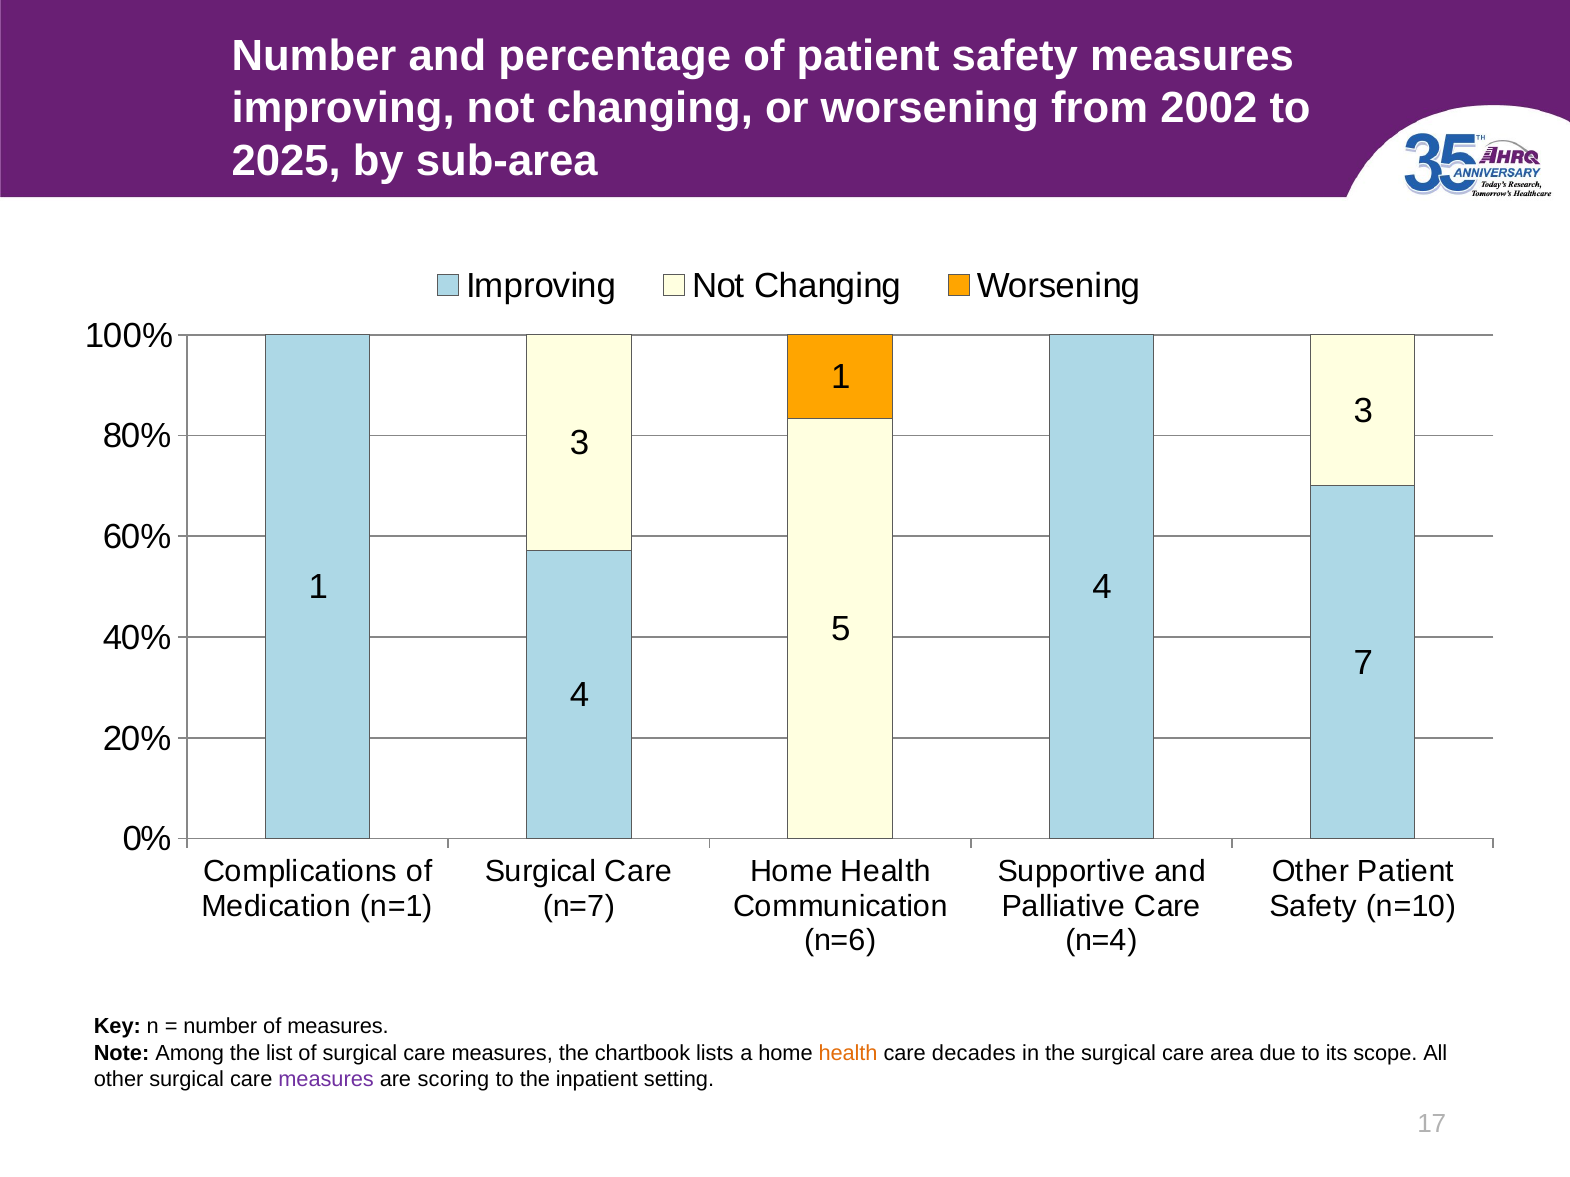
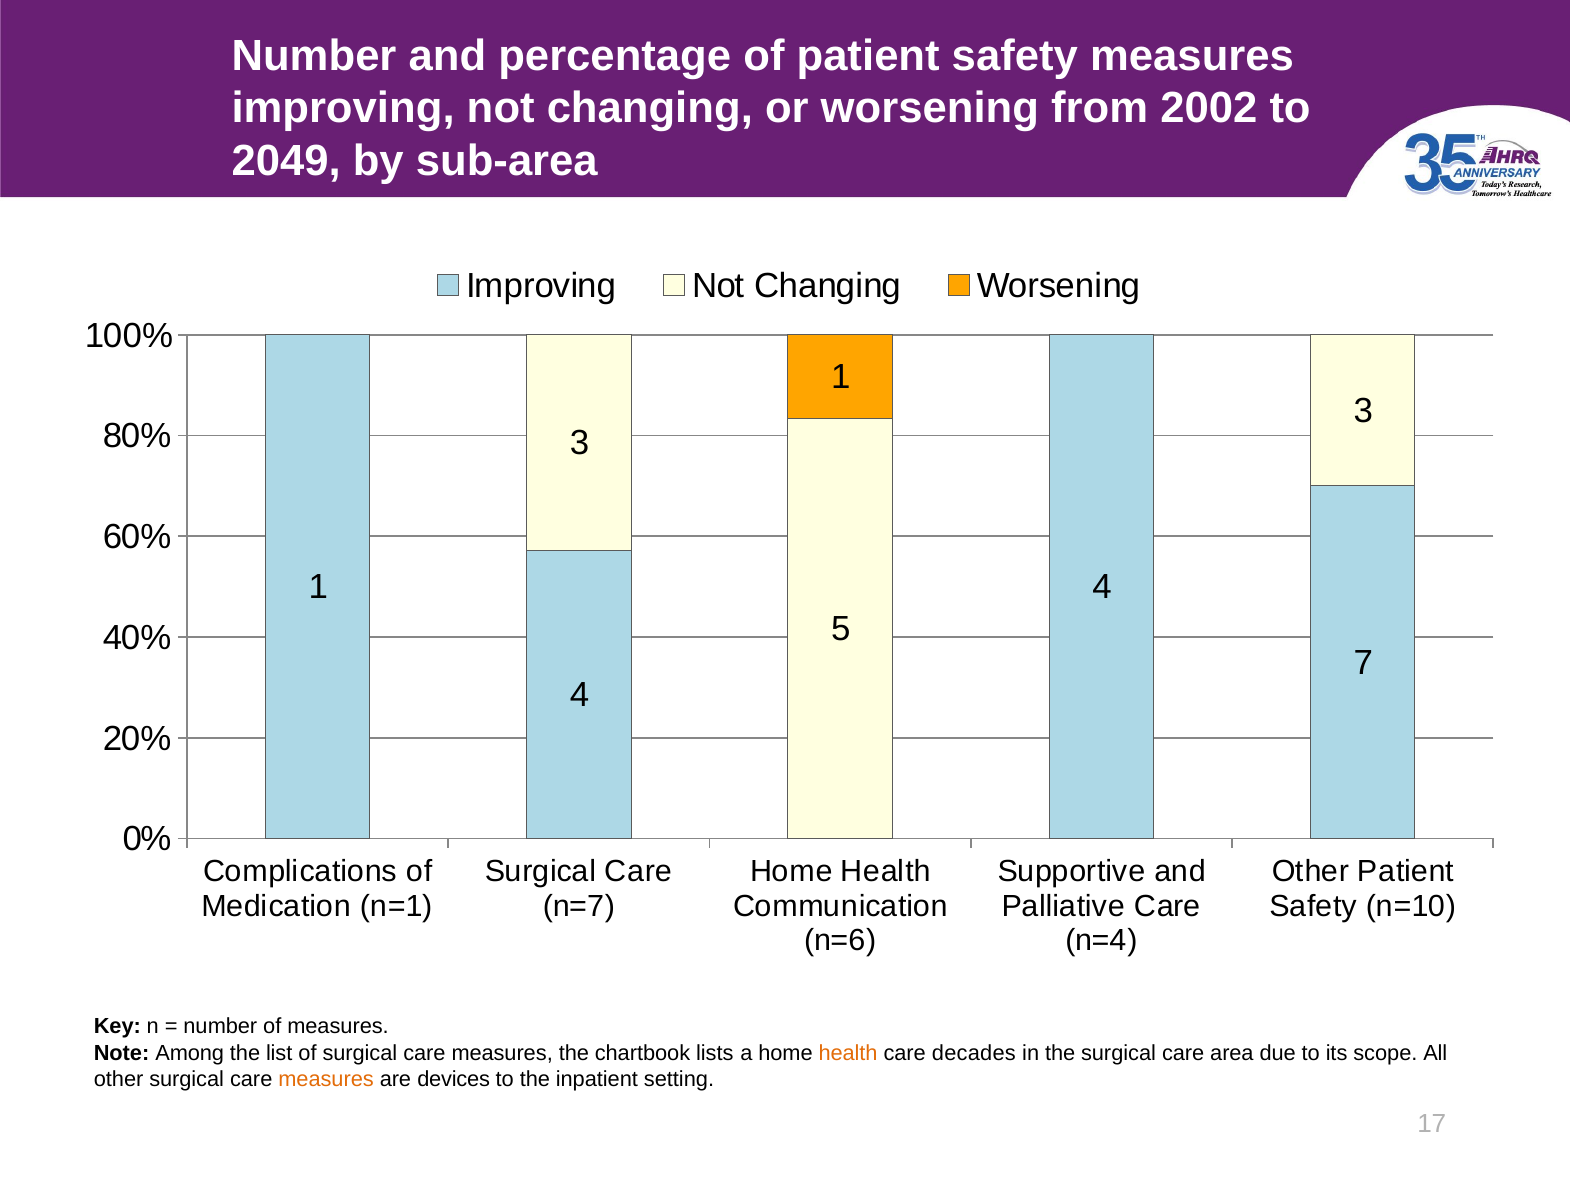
2025: 2025 -> 2049
measures at (326, 1079) colour: purple -> orange
scoring: scoring -> devices
